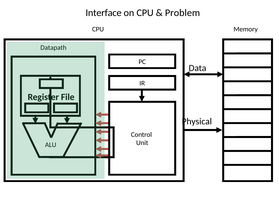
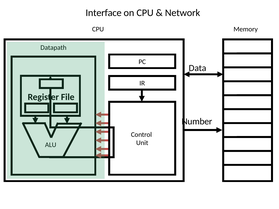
Problem: Problem -> Network
Physical: Physical -> Number
